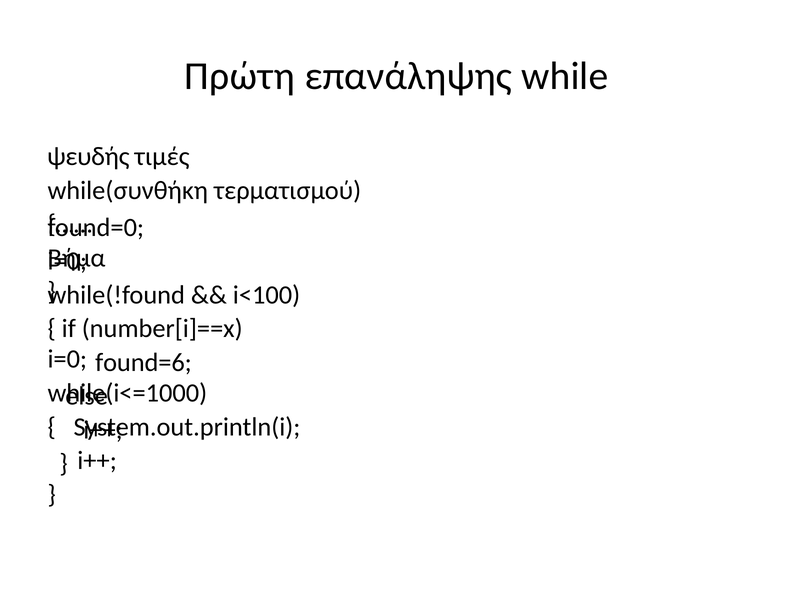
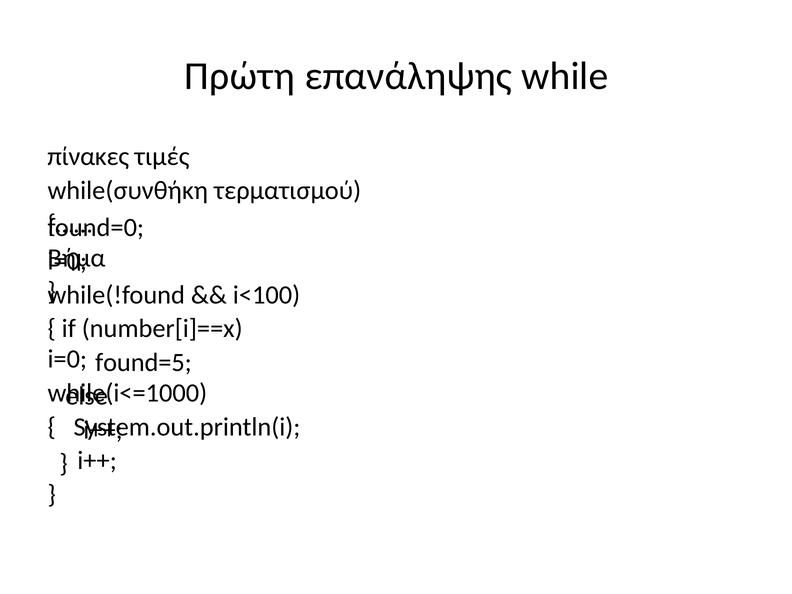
ψευδής: ψευδής -> πίνακες
found=6: found=6 -> found=5
